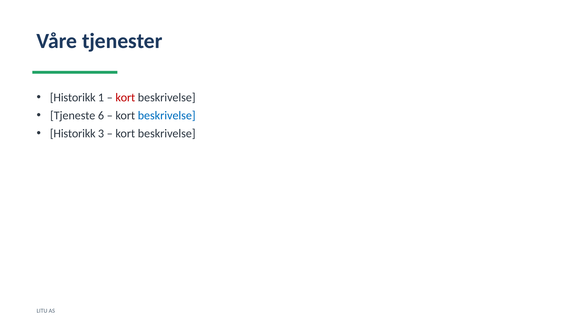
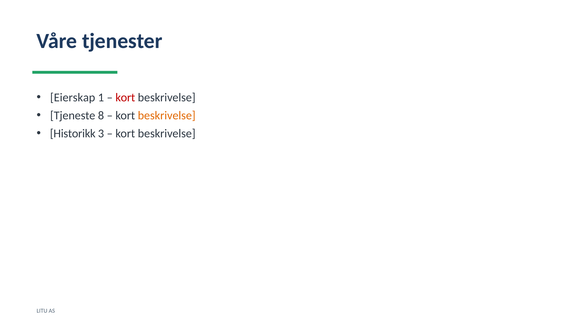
Historikk at (73, 98): Historikk -> Eierskap
6: 6 -> 8
beskrivelse at (167, 116) colour: blue -> orange
